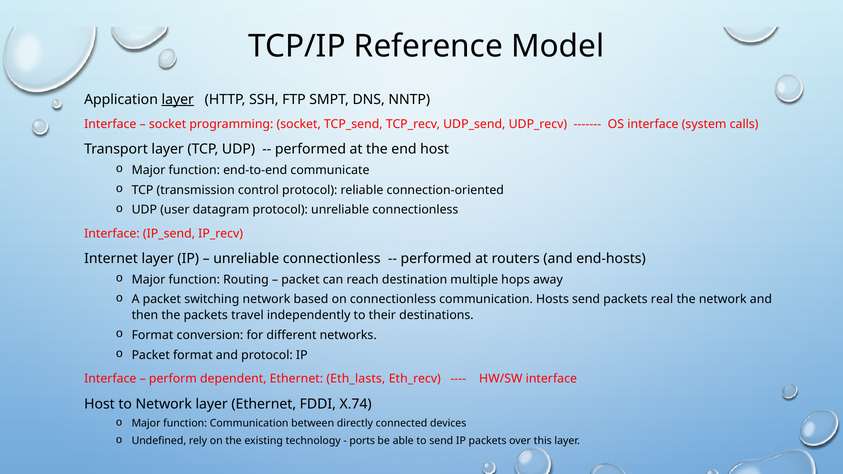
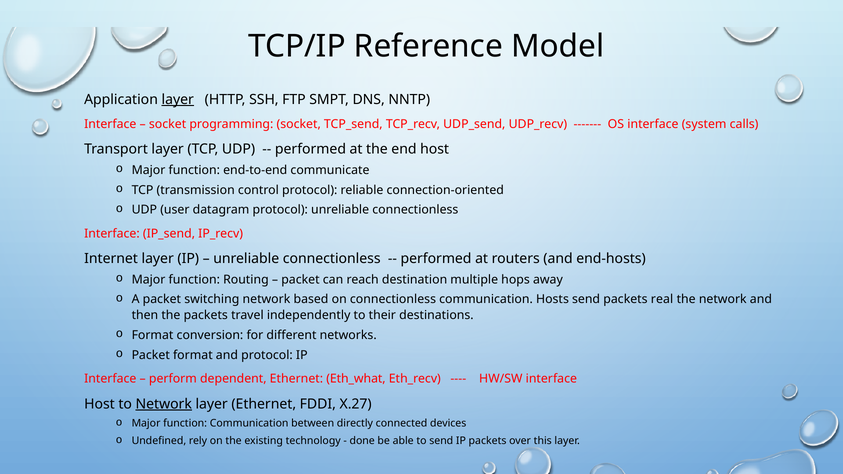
Eth_lasts: Eth_lasts -> Eth_what
Network at (164, 404) underline: none -> present
X.74: X.74 -> X.27
ports: ports -> done
